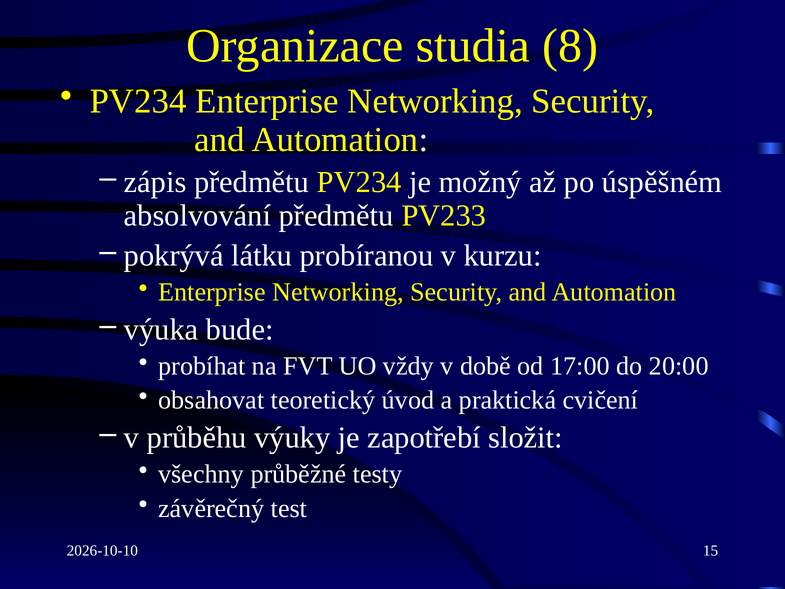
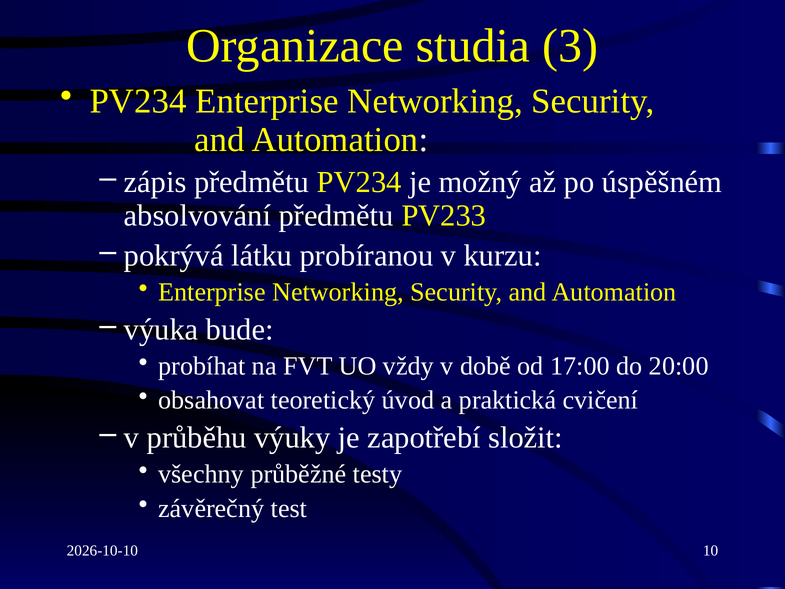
8: 8 -> 3
15: 15 -> 10
